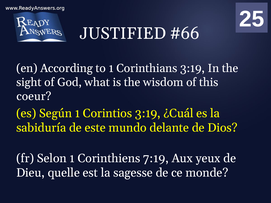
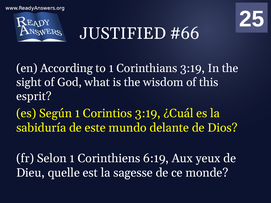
coeur: coeur -> esprit
7:19: 7:19 -> 6:19
